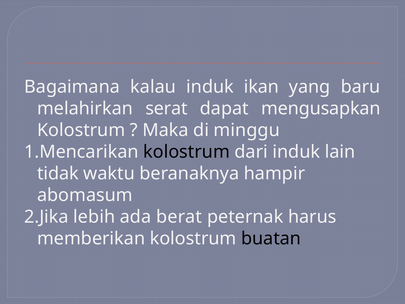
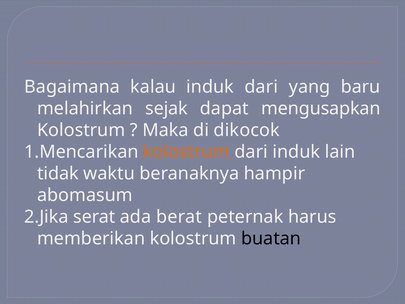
induk ikan: ikan -> dari
serat: serat -> sejak
minggu: minggu -> dikocok
kolostrum at (187, 152) colour: black -> orange
lebih: lebih -> serat
